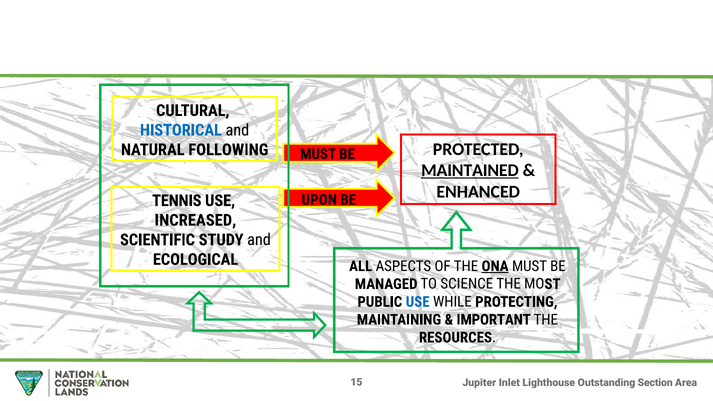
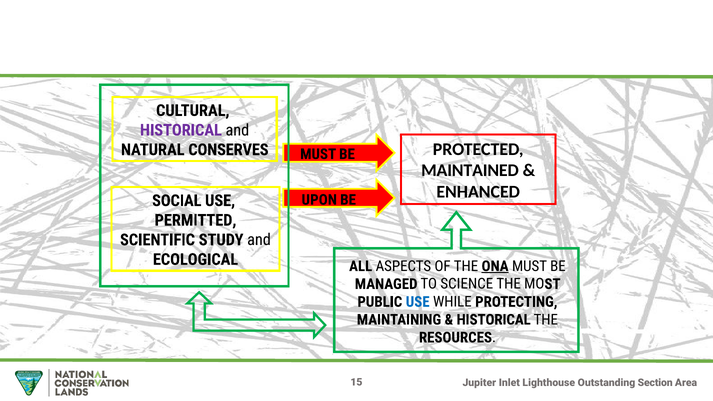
HISTORICAL at (181, 130) colour: blue -> purple
FOLLOWING: FOLLOWING -> CONSERVES
MAINTAINED underline: present -> none
TENNIS: TENNIS -> SOCIAL
INCREASED: INCREASED -> PERMITTED
IMPORTANT at (494, 320): IMPORTANT -> HISTORICAL
